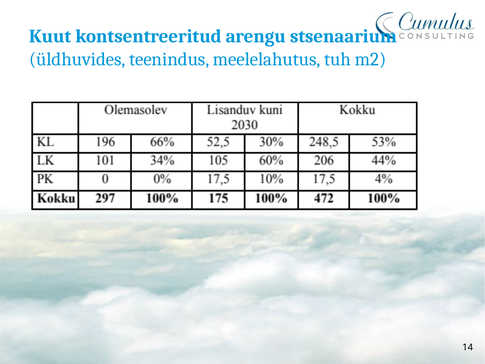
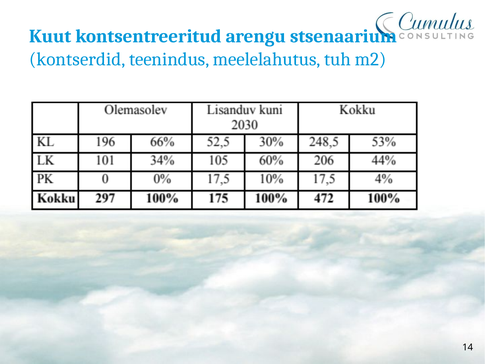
üldhuvides: üldhuvides -> kontserdid
